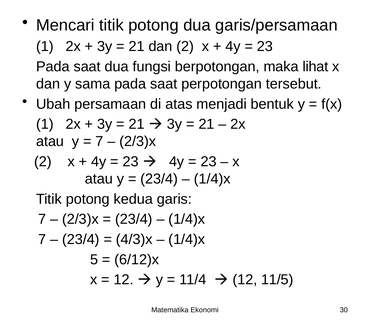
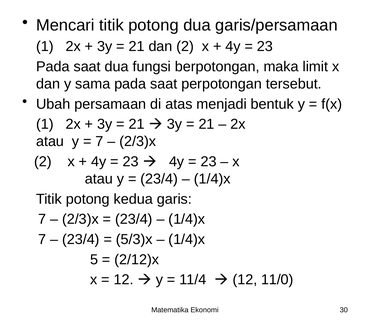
lihat: lihat -> limit
4/3)x: 4/3)x -> 5/3)x
6/12)x: 6/12)x -> 2/12)x
11/5: 11/5 -> 11/0
